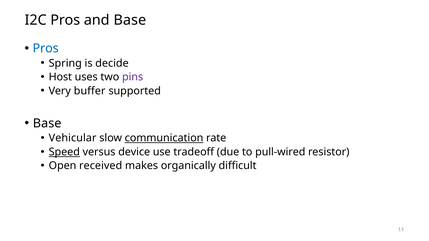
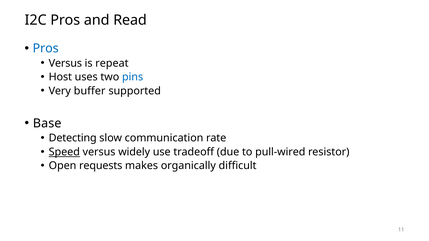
and Base: Base -> Read
Spring at (65, 63): Spring -> Versus
decide: decide -> repeat
pins colour: purple -> blue
Vehicular: Vehicular -> Detecting
communication underline: present -> none
device: device -> widely
received: received -> requests
